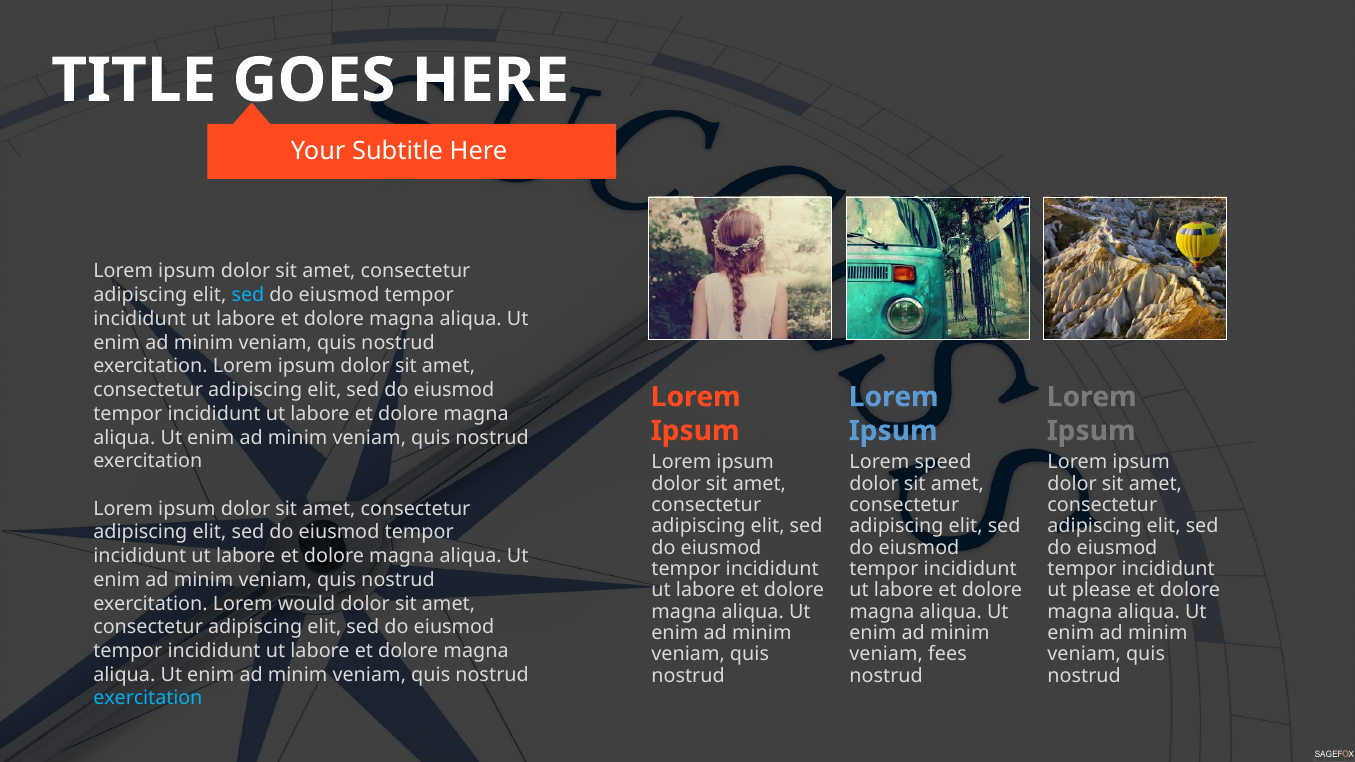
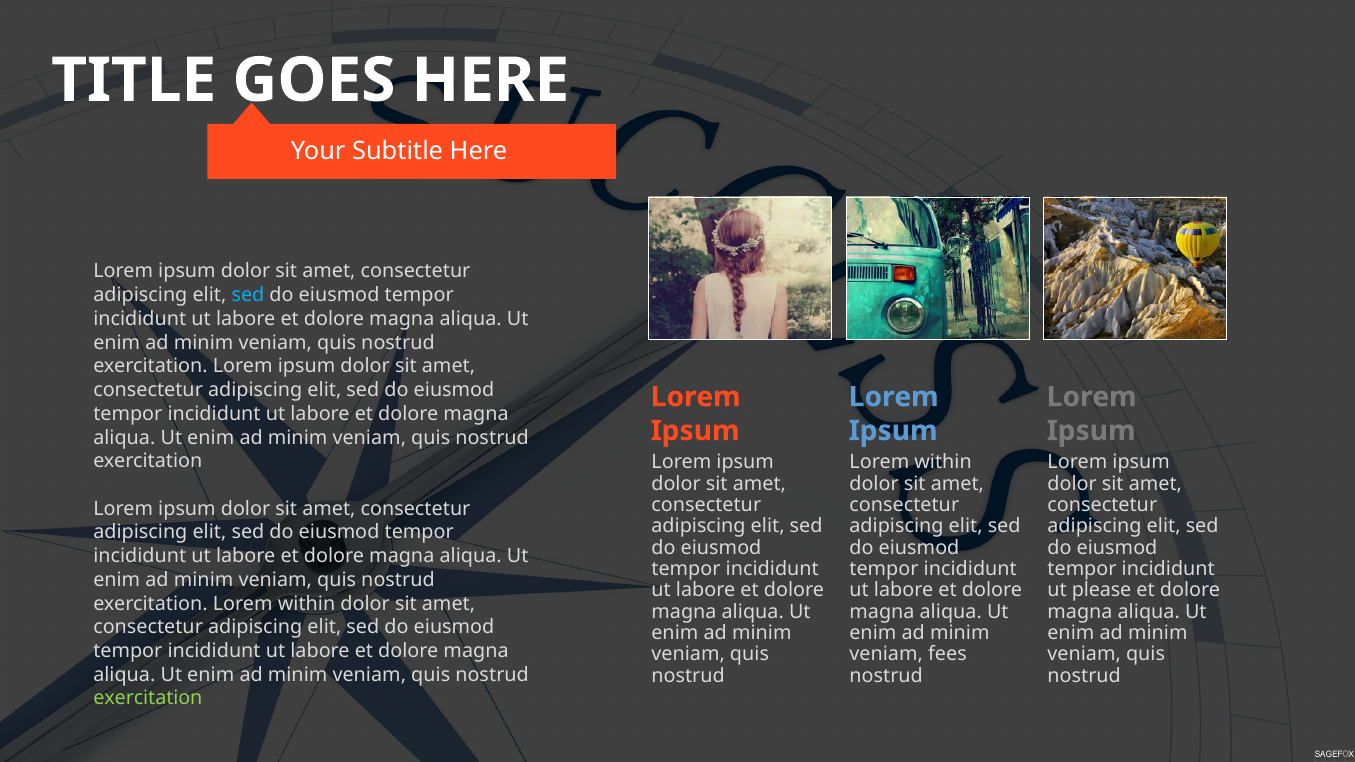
speed at (943, 462): speed -> within
exercitation Lorem would: would -> within
exercitation at (148, 699) colour: light blue -> light green
